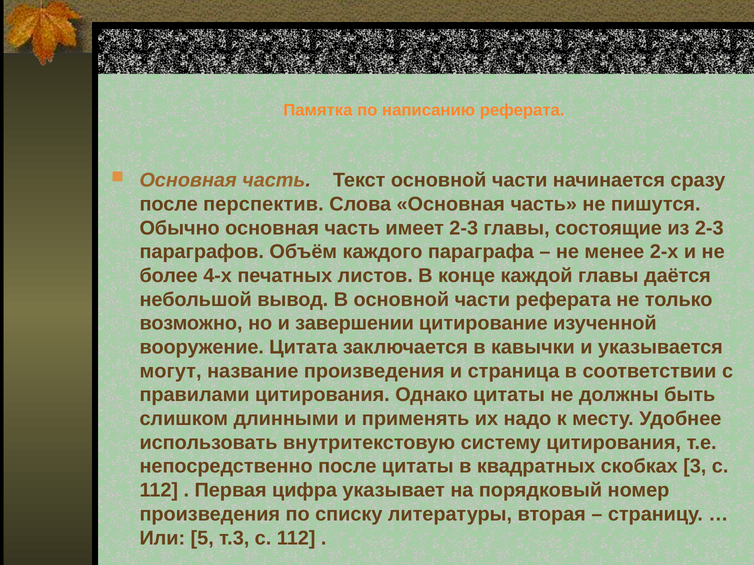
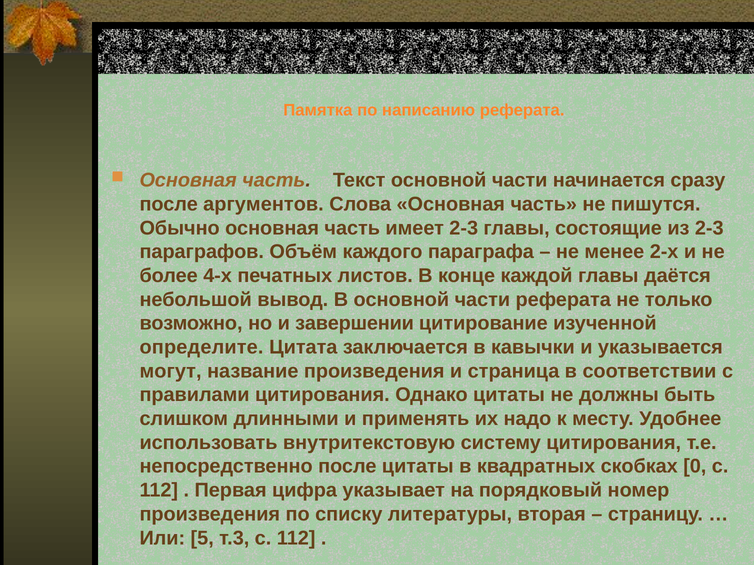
перспектив: перспектив -> аргументов
вооружение: вооружение -> определите
3: 3 -> 0
